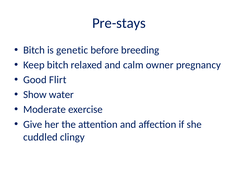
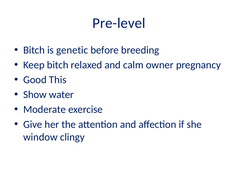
Pre-stays: Pre-stays -> Pre-level
Flirt: Flirt -> This
cuddled: cuddled -> window
